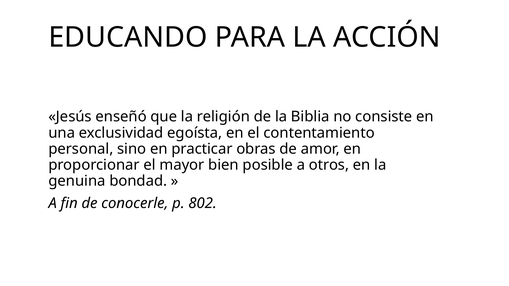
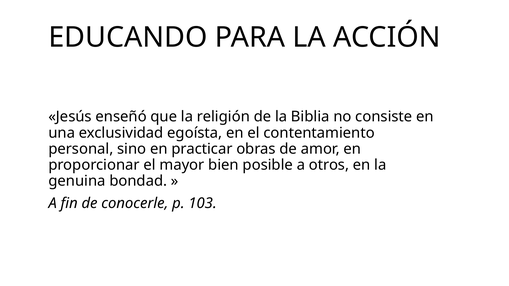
802: 802 -> 103
